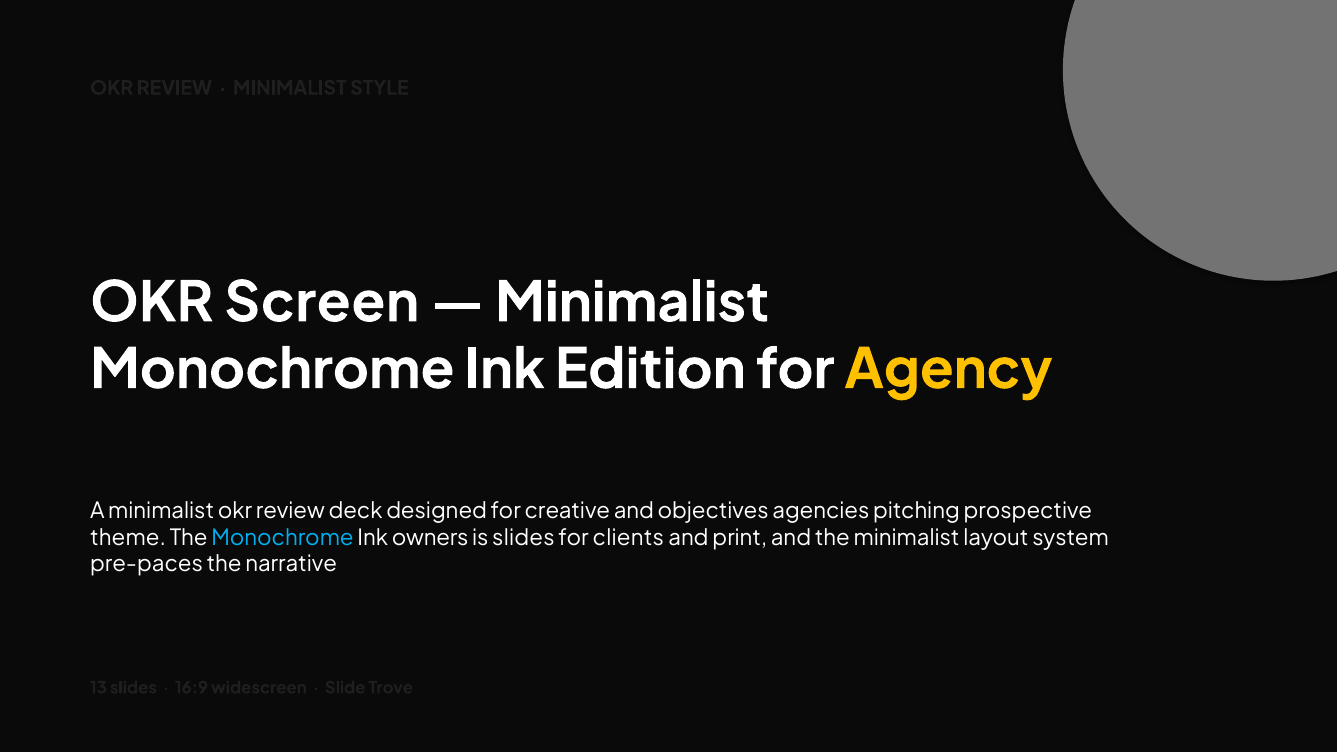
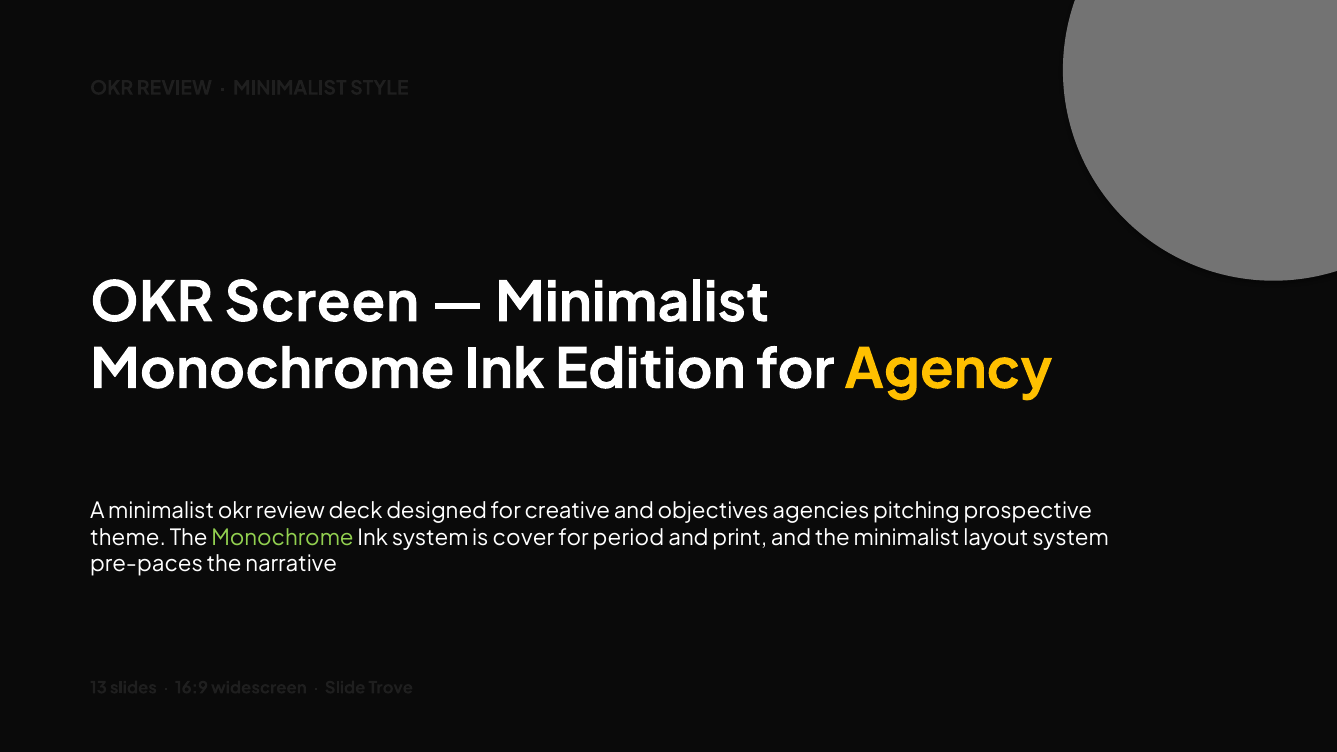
Monochrome at (283, 538) colour: light blue -> light green
Ink owners: owners -> system
is slides: slides -> cover
clients: clients -> period
